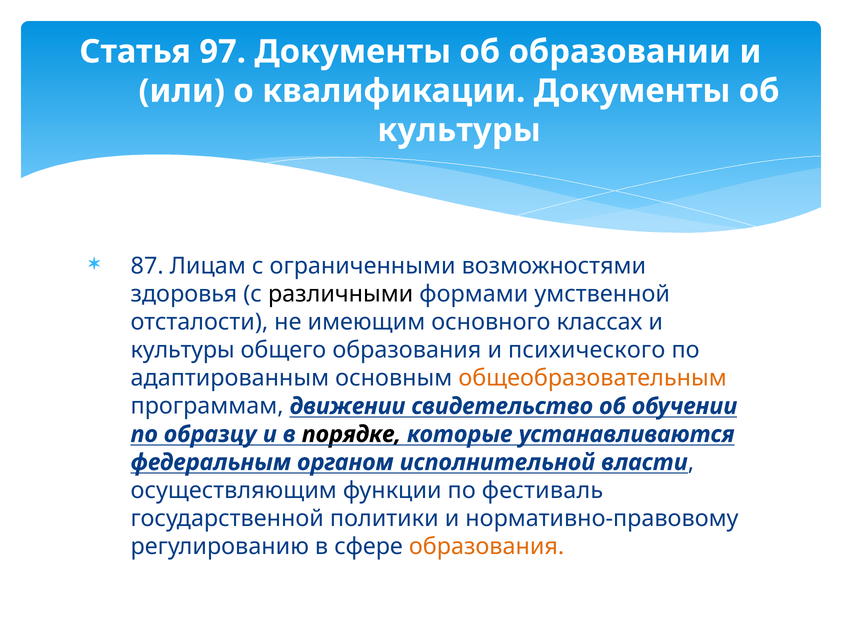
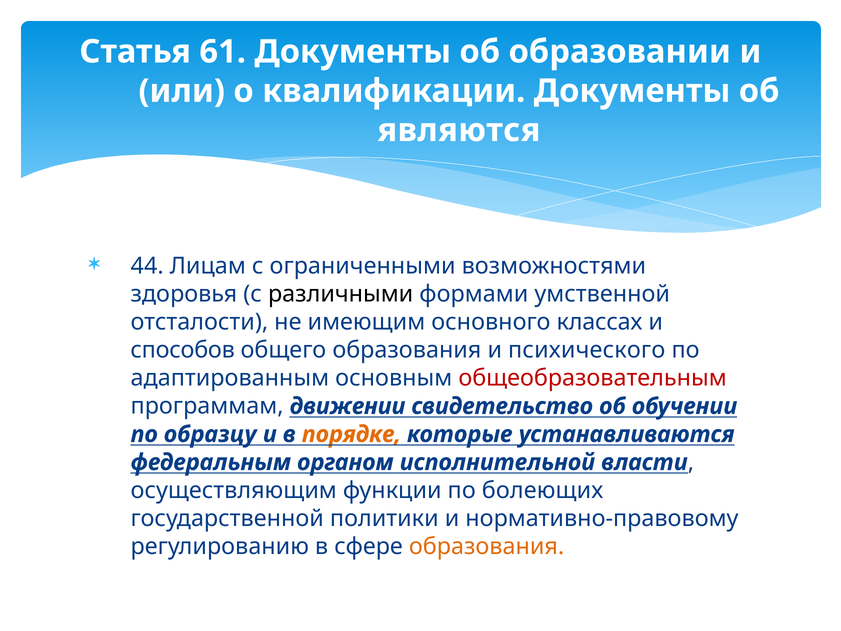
97: 97 -> 61
культуры at (459, 130): культуры -> являются
87: 87 -> 44
культуры at (183, 350): культуры -> способов
общеобразовательным colour: orange -> red
порядке colour: black -> orange
фестиваль: фестиваль -> болеющих
